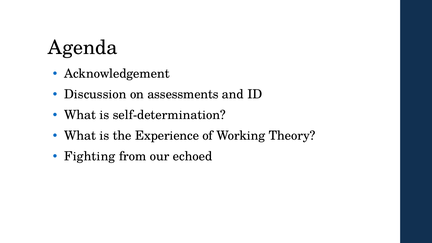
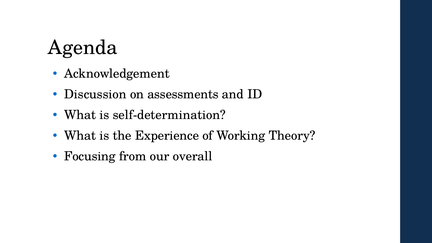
Fighting: Fighting -> Focusing
echoed: echoed -> overall
